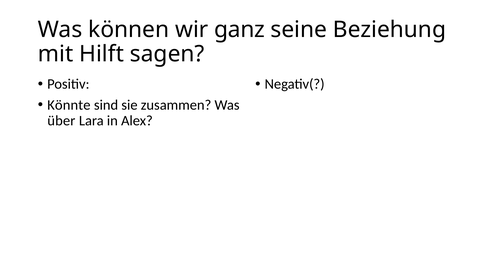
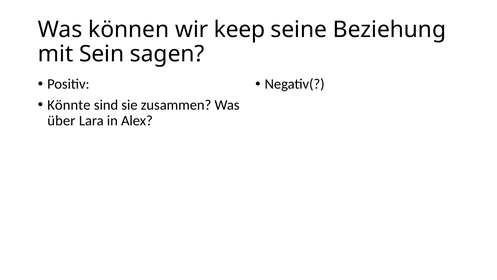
ganz: ganz -> keep
Hilft: Hilft -> Sein
